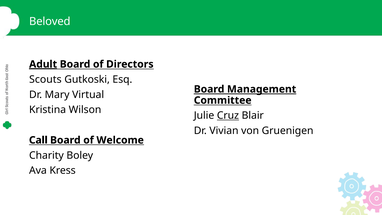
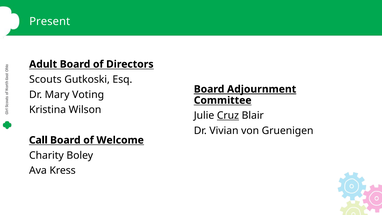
Beloved: Beloved -> Present
Adult underline: present -> none
Management: Management -> Adjournment
Virtual: Virtual -> Voting
